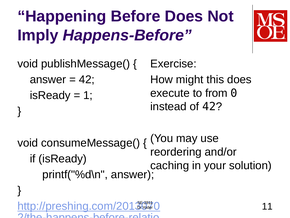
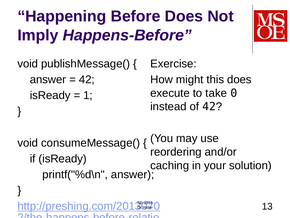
from: from -> take
11: 11 -> 13
